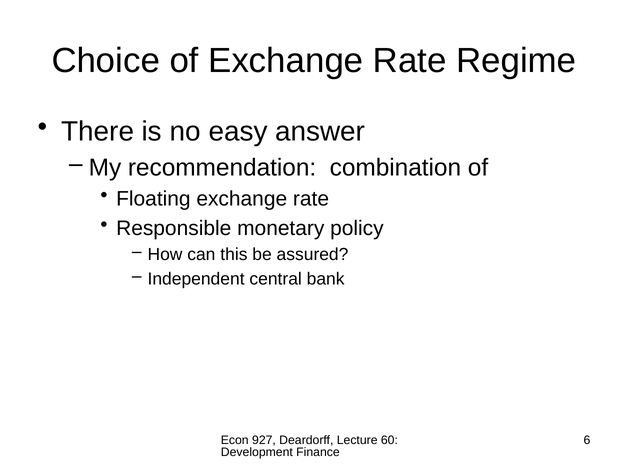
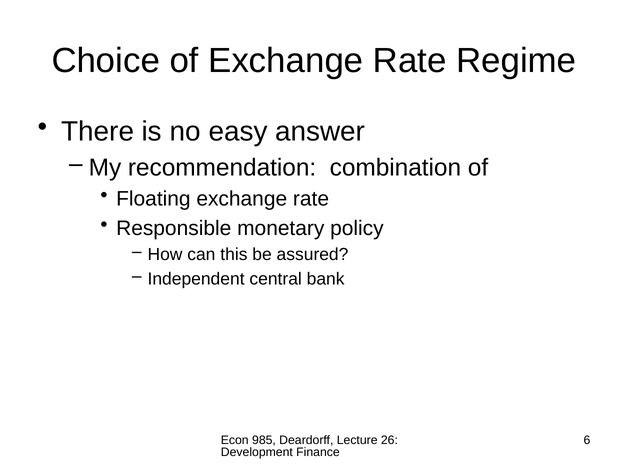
927: 927 -> 985
60: 60 -> 26
